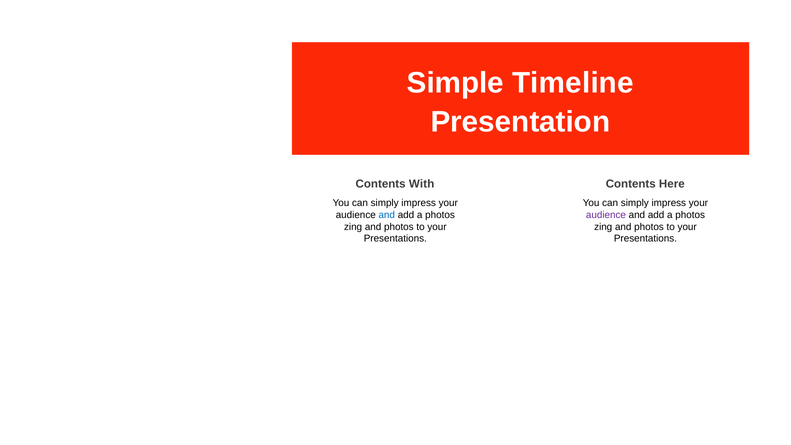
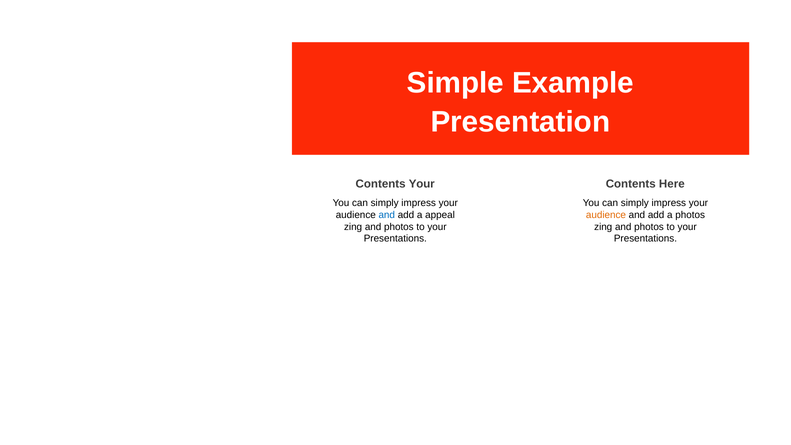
Timeline: Timeline -> Example
Contents With: With -> Your
photos at (440, 215): photos -> appeal
audience at (606, 215) colour: purple -> orange
